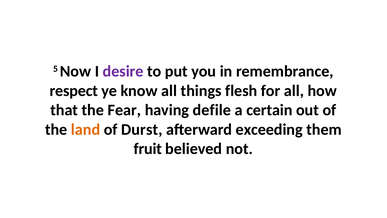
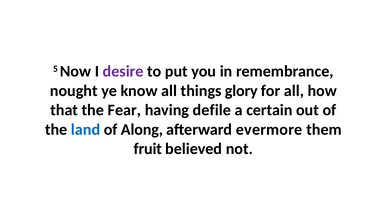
respect: respect -> nought
flesh: flesh -> glory
land colour: orange -> blue
Durst: Durst -> Along
exceeding: exceeding -> evermore
